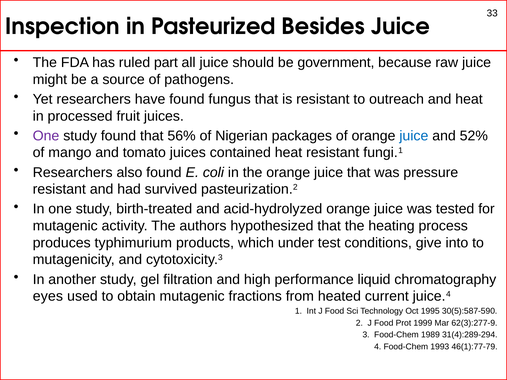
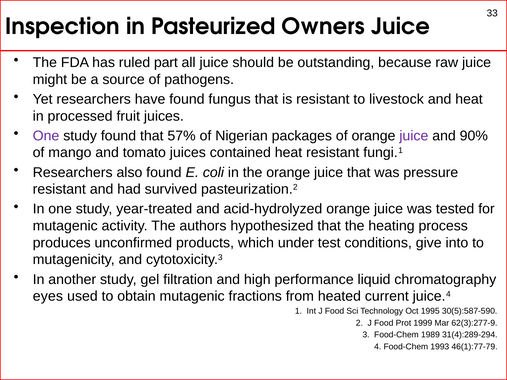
Besides: Besides -> Owners
government: government -> outstanding
outreach: outreach -> livestock
56%: 56% -> 57%
juice at (414, 136) colour: blue -> purple
52%: 52% -> 90%
birth-treated: birth-treated -> year-treated
typhimurium: typhimurium -> unconfirmed
